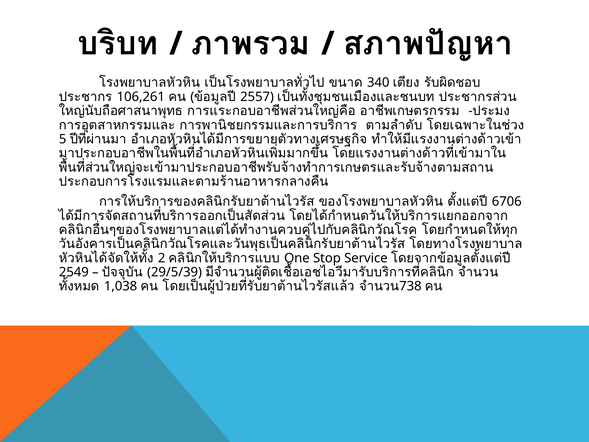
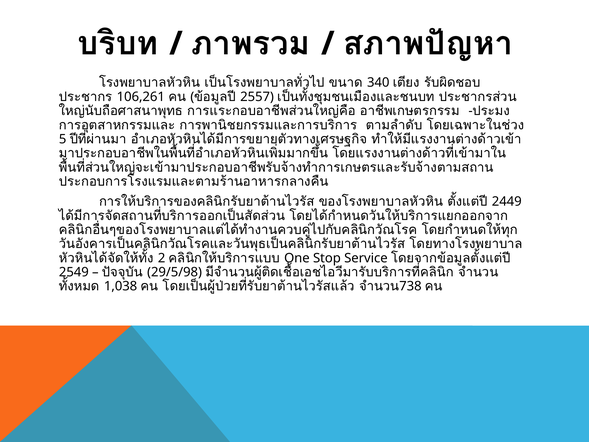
6706: 6706 -> 2449
29/5/39: 29/5/39 -> 29/5/98
